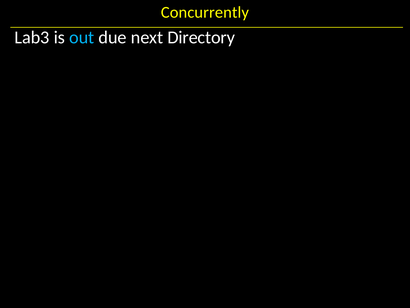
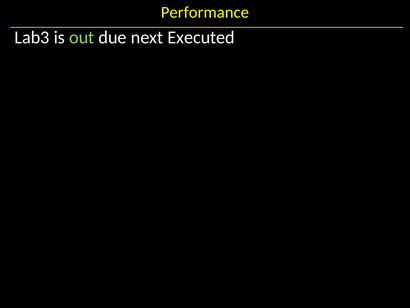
Concurrently: Concurrently -> Performance
out colour: light blue -> light green
Directory: Directory -> Executed
